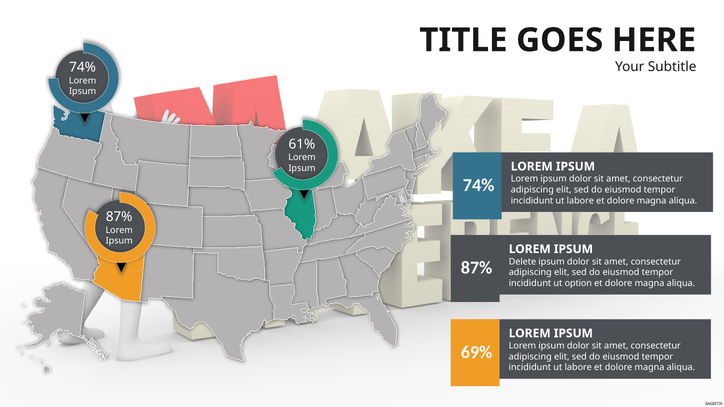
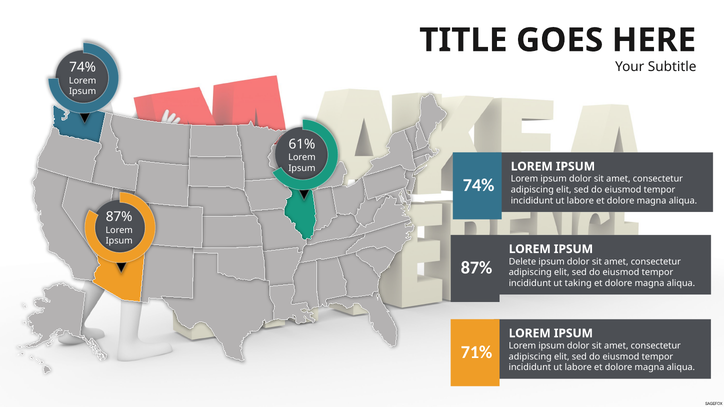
option: option -> taking
69%: 69% -> 71%
